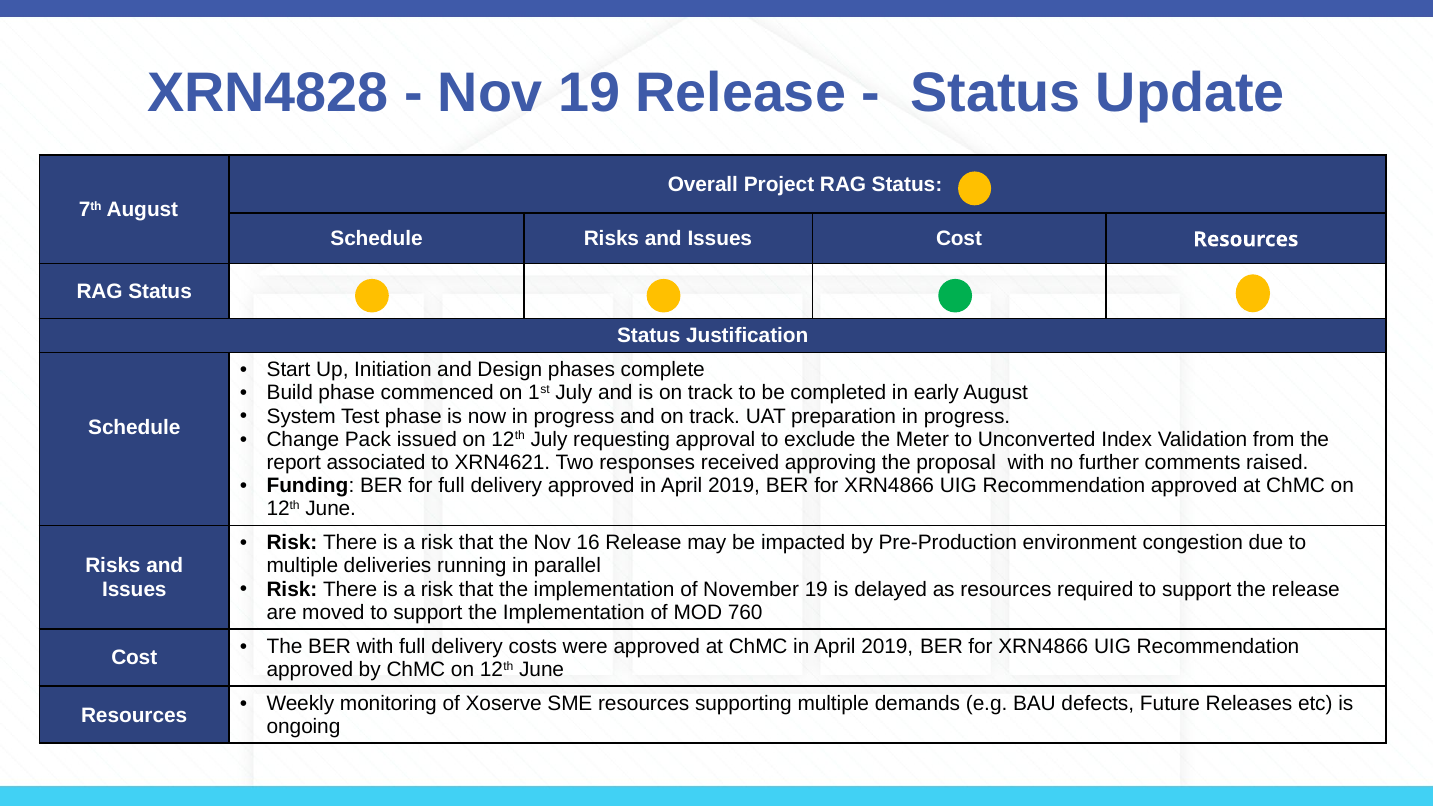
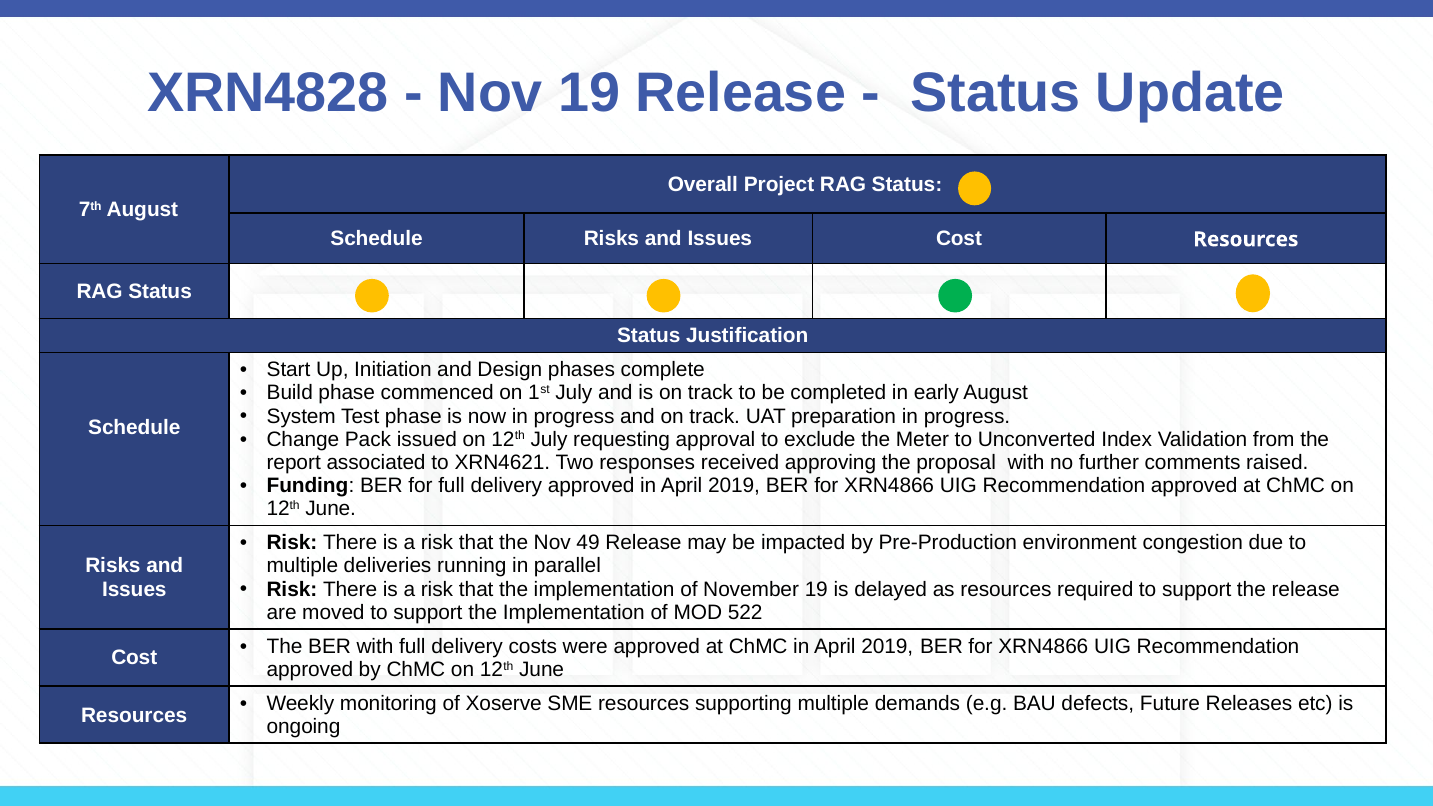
16: 16 -> 49
760: 760 -> 522
